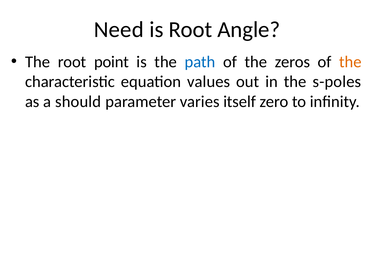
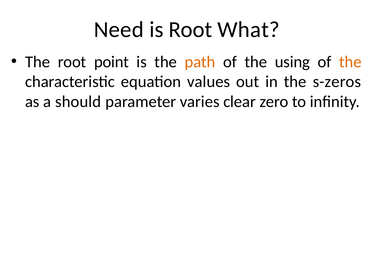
Angle: Angle -> What
path colour: blue -> orange
zeros: zeros -> using
s-poles: s-poles -> s-zeros
itself: itself -> clear
